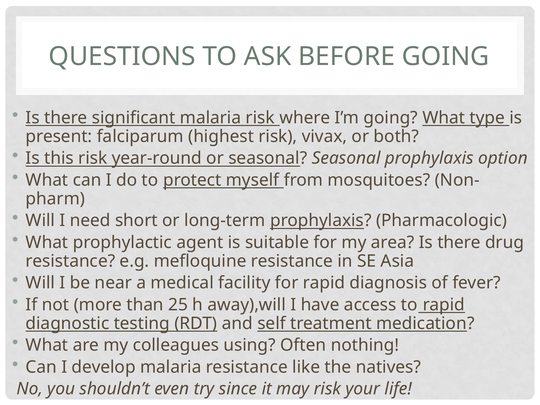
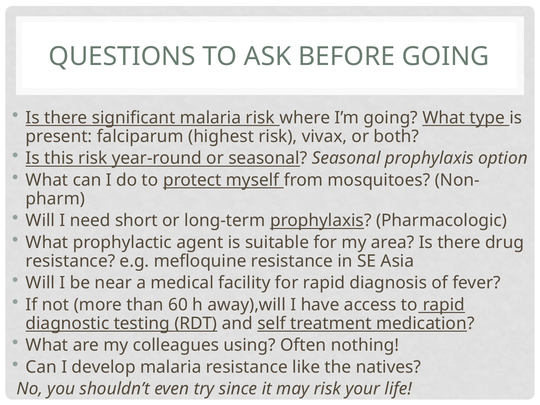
25: 25 -> 60
